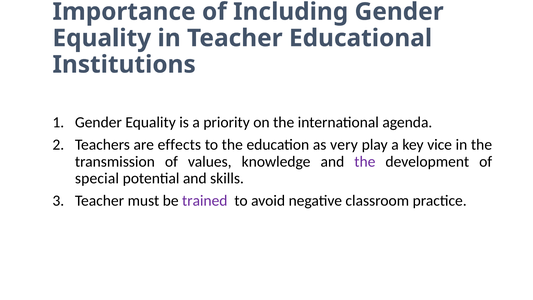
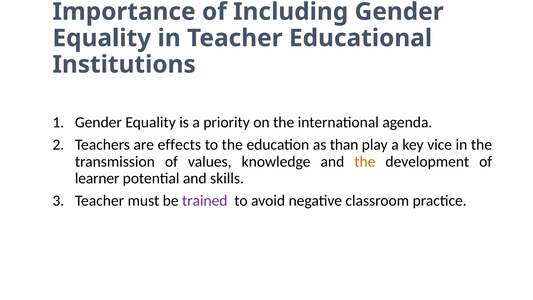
very: very -> than
the at (365, 162) colour: purple -> orange
special: special -> learner
